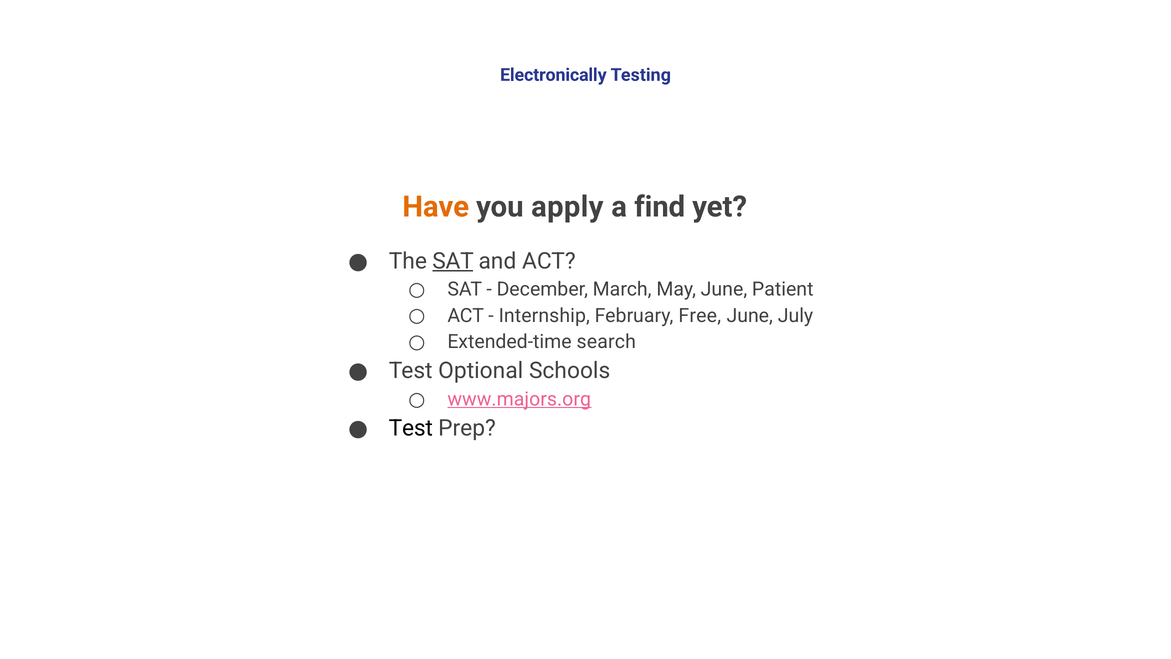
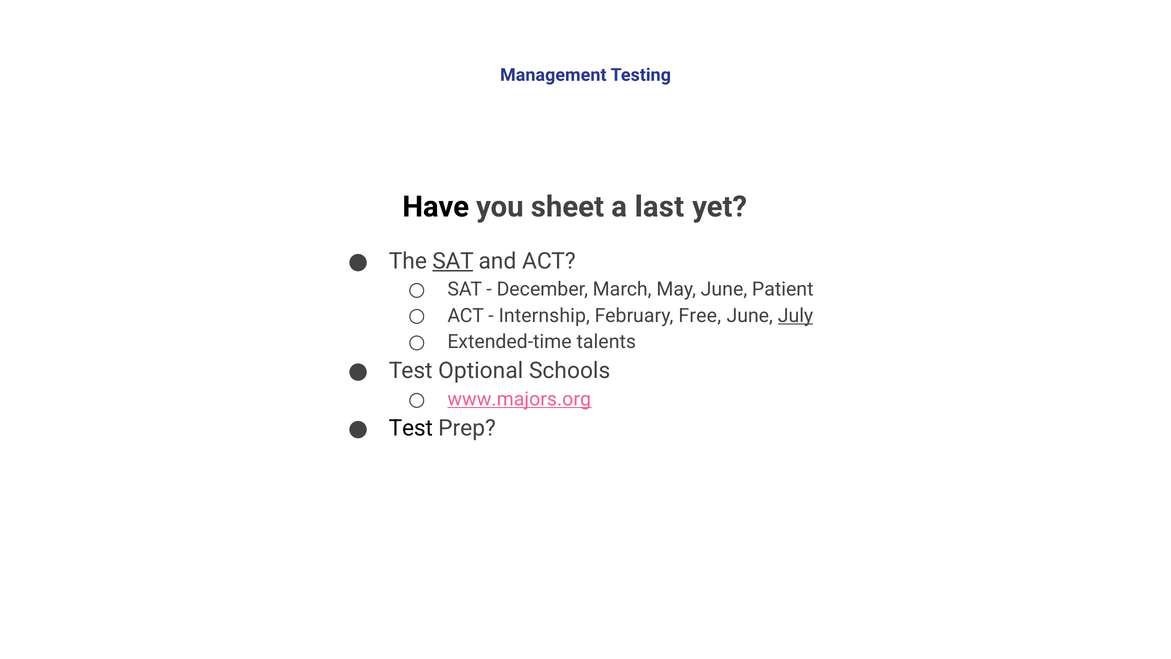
Electronically: Electronically -> Management
Have colour: orange -> black
apply: apply -> sheet
find: find -> last
July underline: none -> present
search: search -> talents
